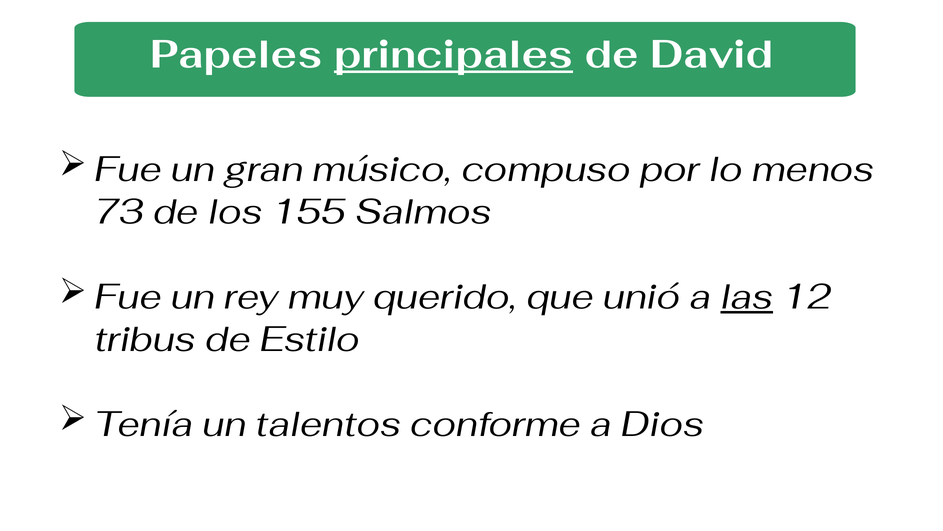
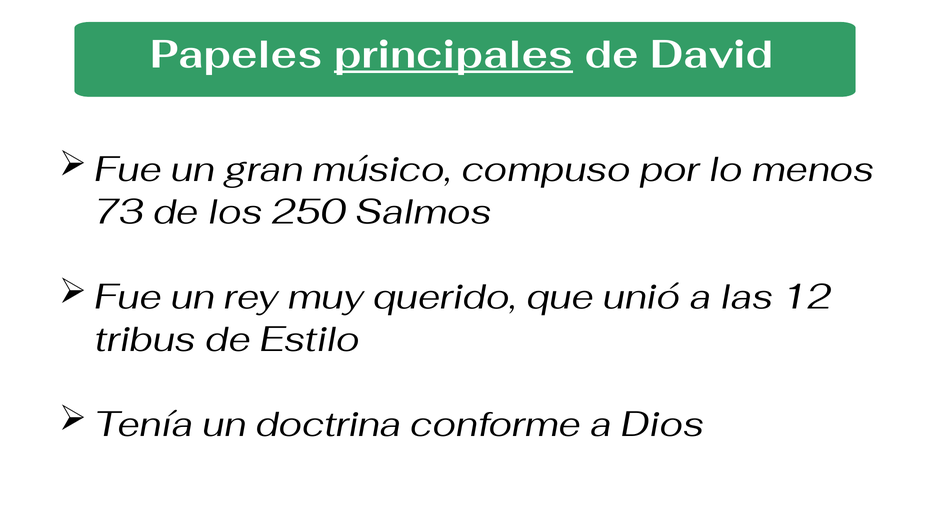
155: 155 -> 250
las underline: present -> none
talentos: talentos -> doctrina
